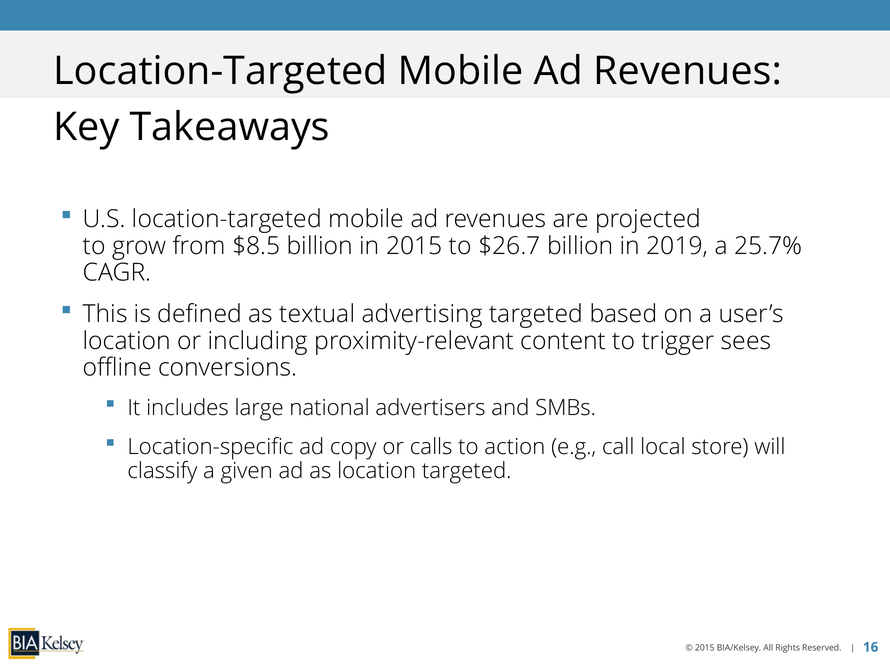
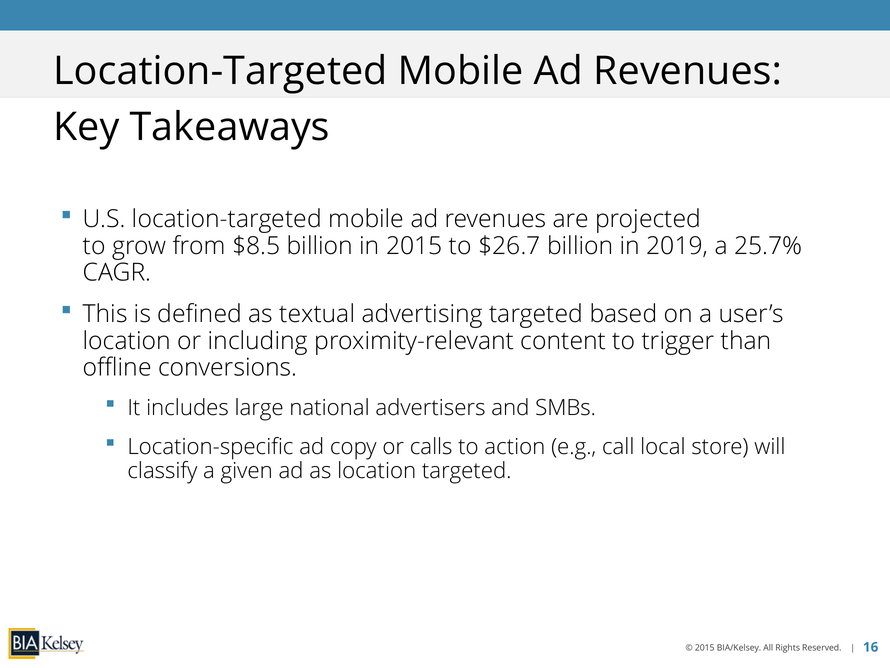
sees: sees -> than
